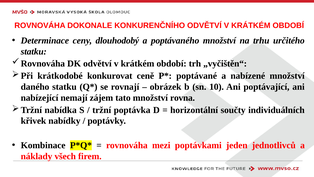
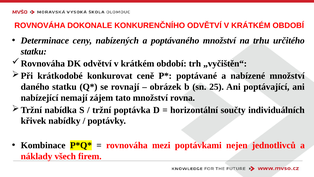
dlouhodobý: dlouhodobý -> nabízených
10: 10 -> 25
jeden: jeden -> nejen
